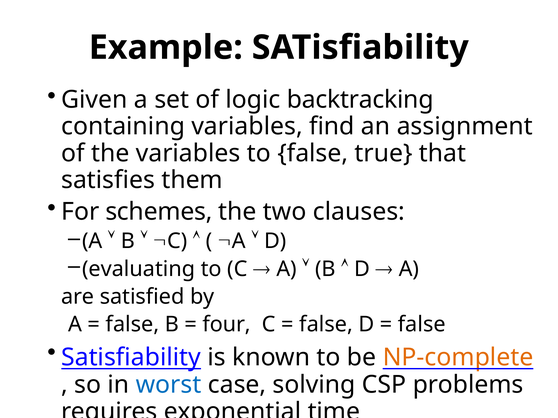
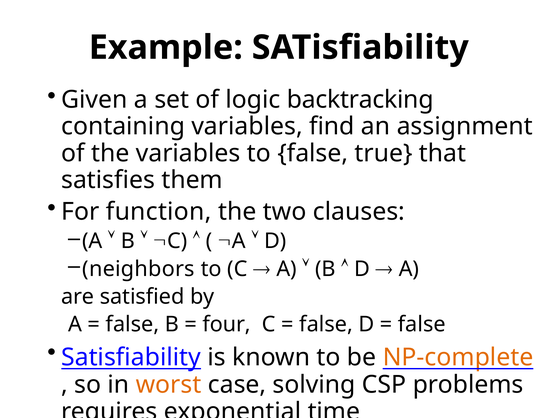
schemes: schemes -> function
evaluating: evaluating -> neighbors
worst colour: blue -> orange
